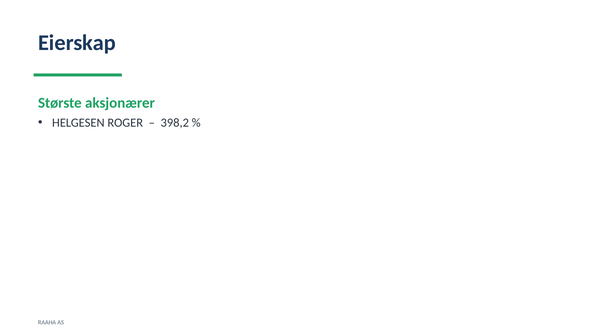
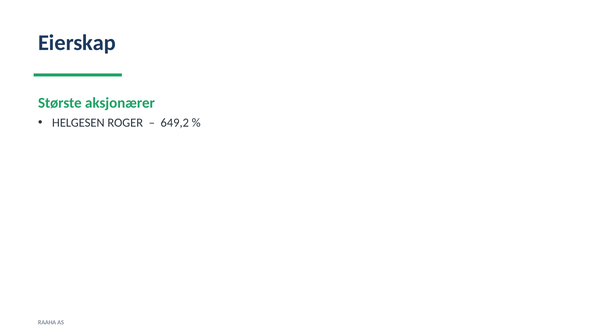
398,2: 398,2 -> 649,2
